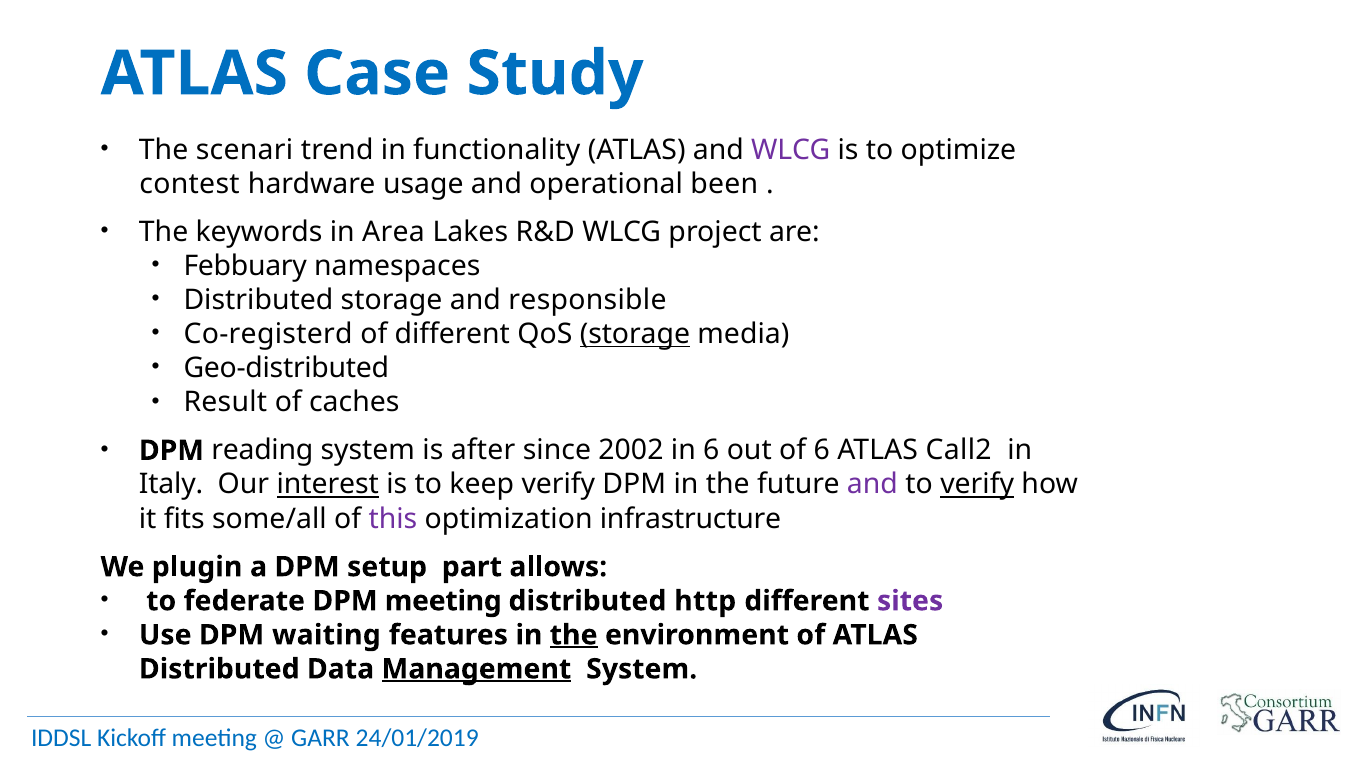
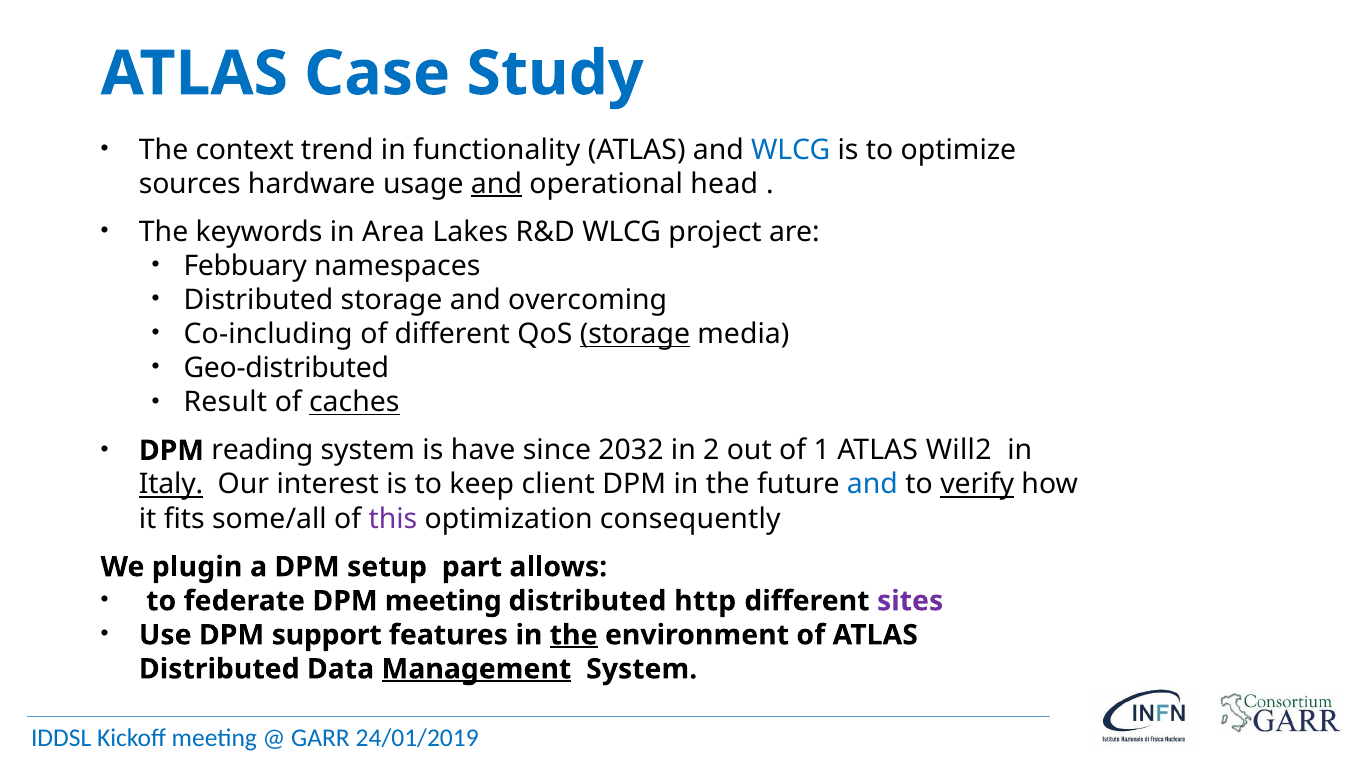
scenari: scenari -> context
WLCG at (791, 150) colour: purple -> blue
contest: contest -> sources
and at (496, 184) underline: none -> present
been: been -> head
responsible: responsible -> overcoming
Co-registerd: Co-registerd -> Co-including
caches underline: none -> present
after: after -> have
2002: 2002 -> 2032
in 6: 6 -> 2
of 6: 6 -> 1
Call2: Call2 -> Will2
Italy underline: none -> present
interest underline: present -> none
keep verify: verify -> client
and at (872, 485) colour: purple -> blue
infrastructure: infrastructure -> consequently
waiting: waiting -> support
